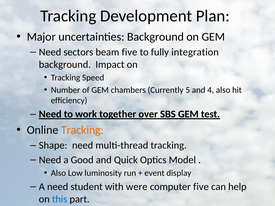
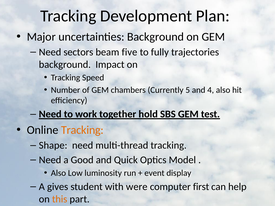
integration: integration -> trajectories
over: over -> hold
A need: need -> gives
computer five: five -> first
this colour: blue -> orange
